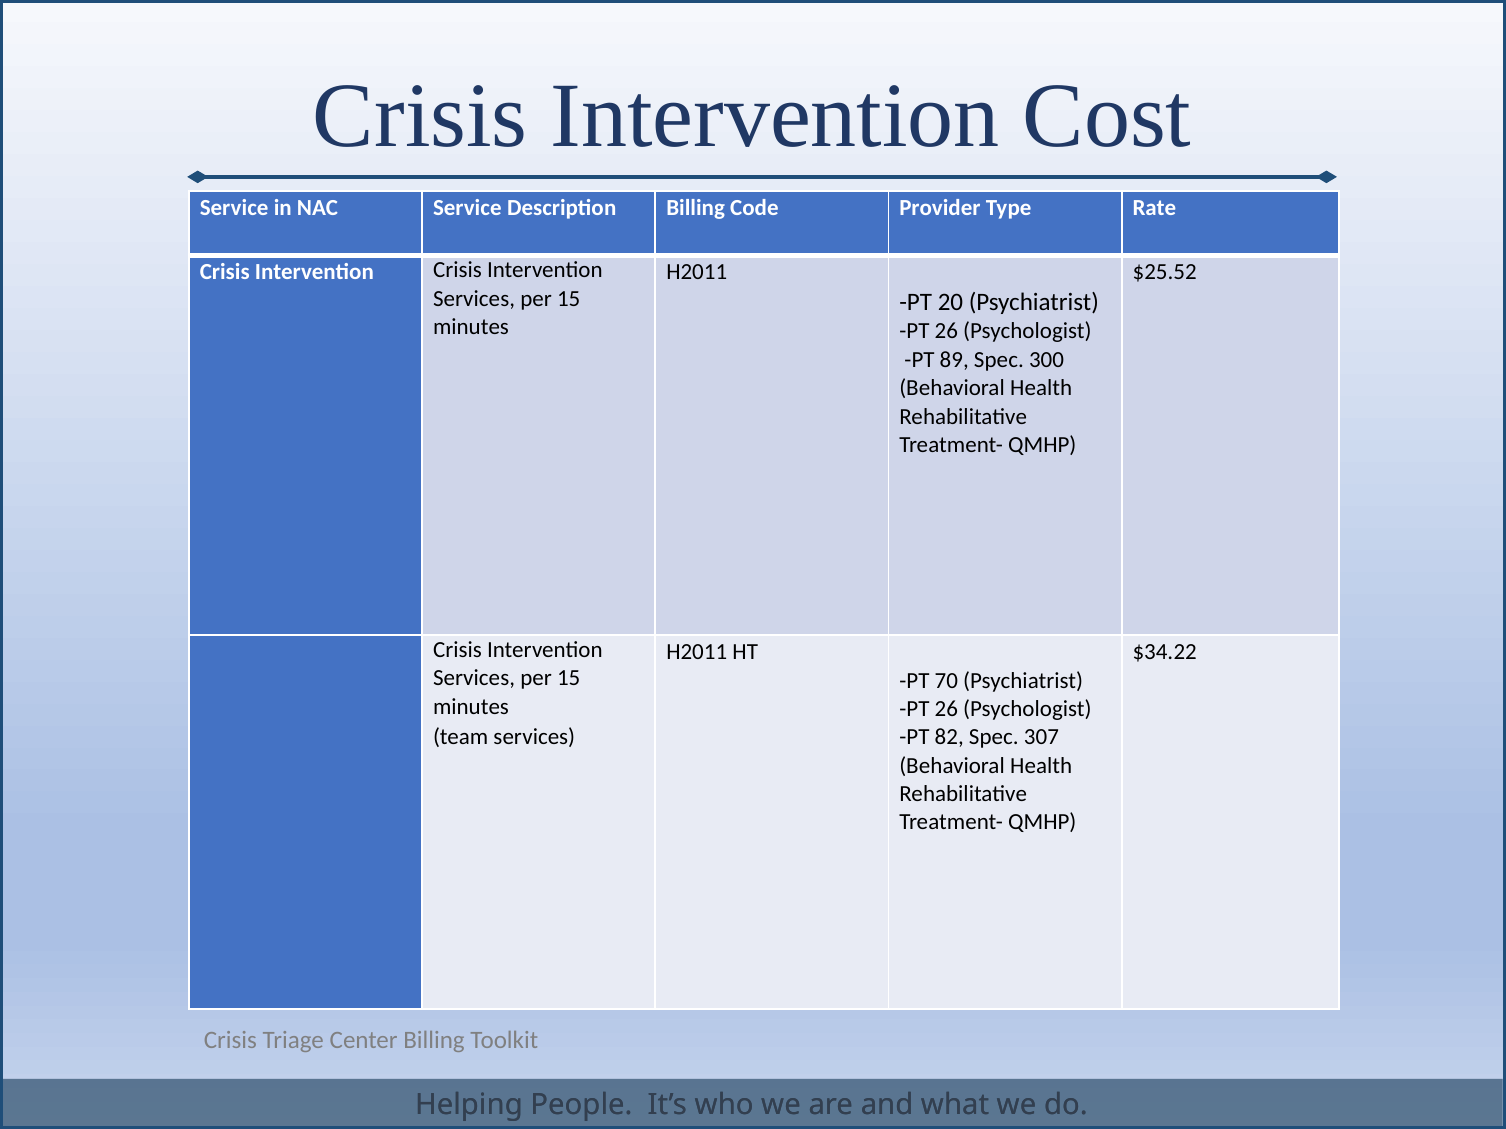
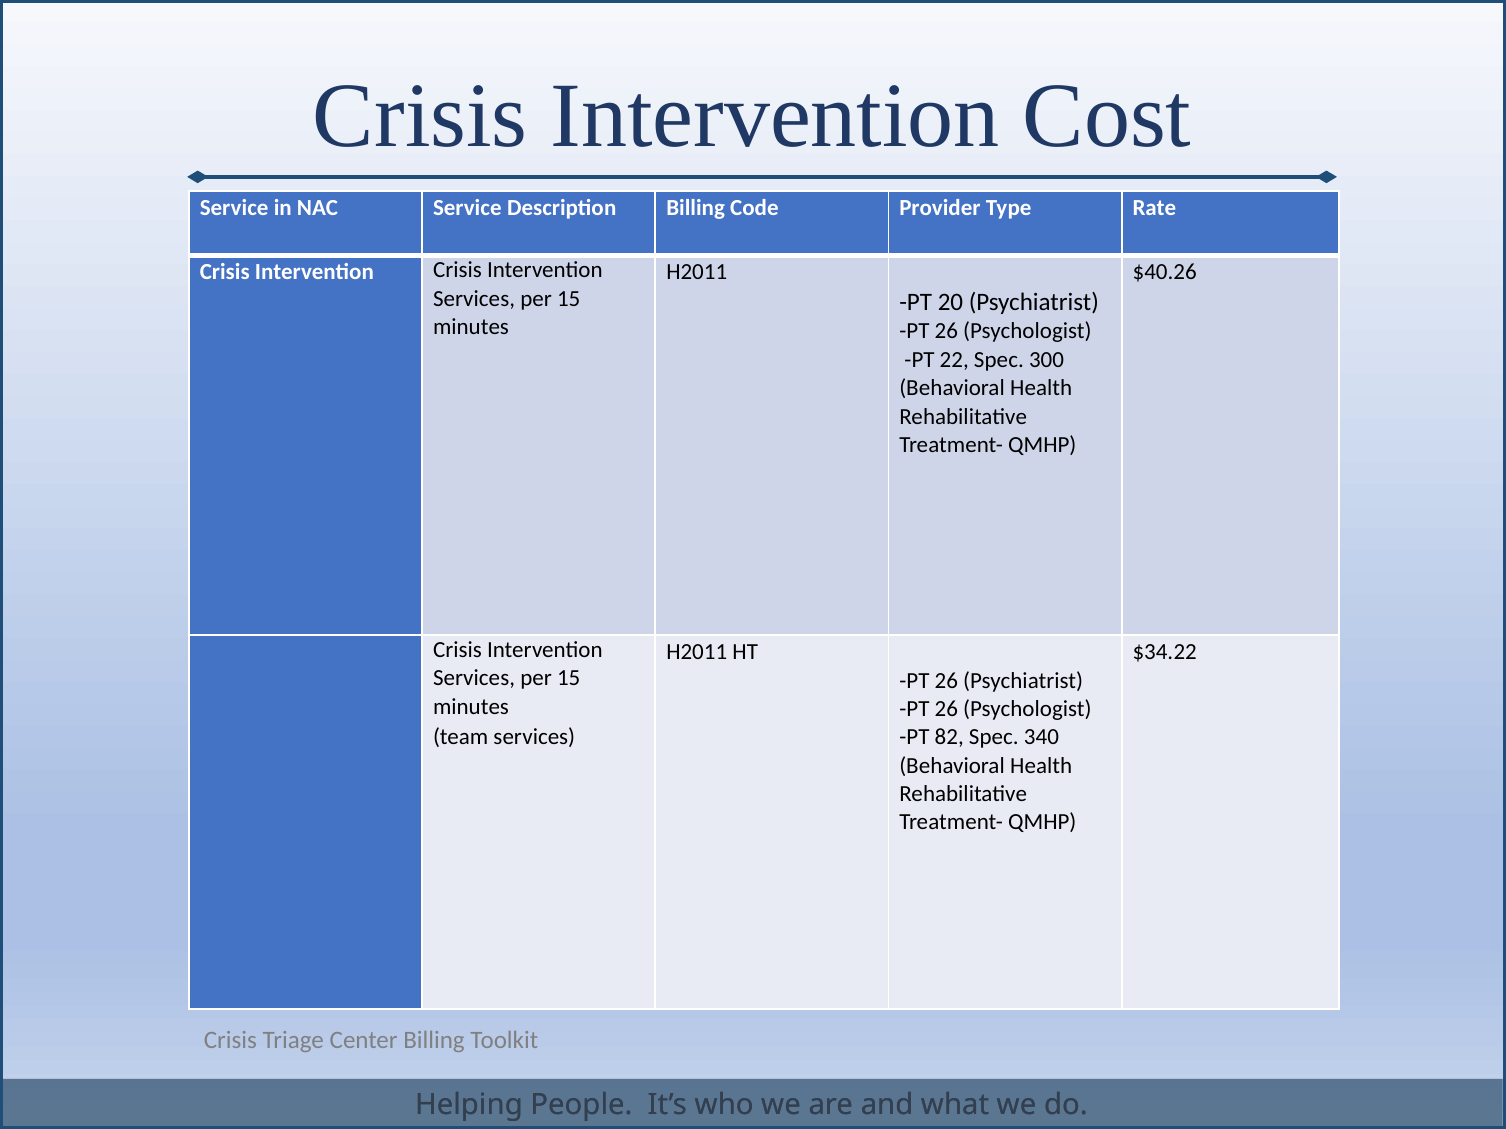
$25.52: $25.52 -> $40.26
89: 89 -> 22
70 at (946, 681): 70 -> 26
307: 307 -> 340
